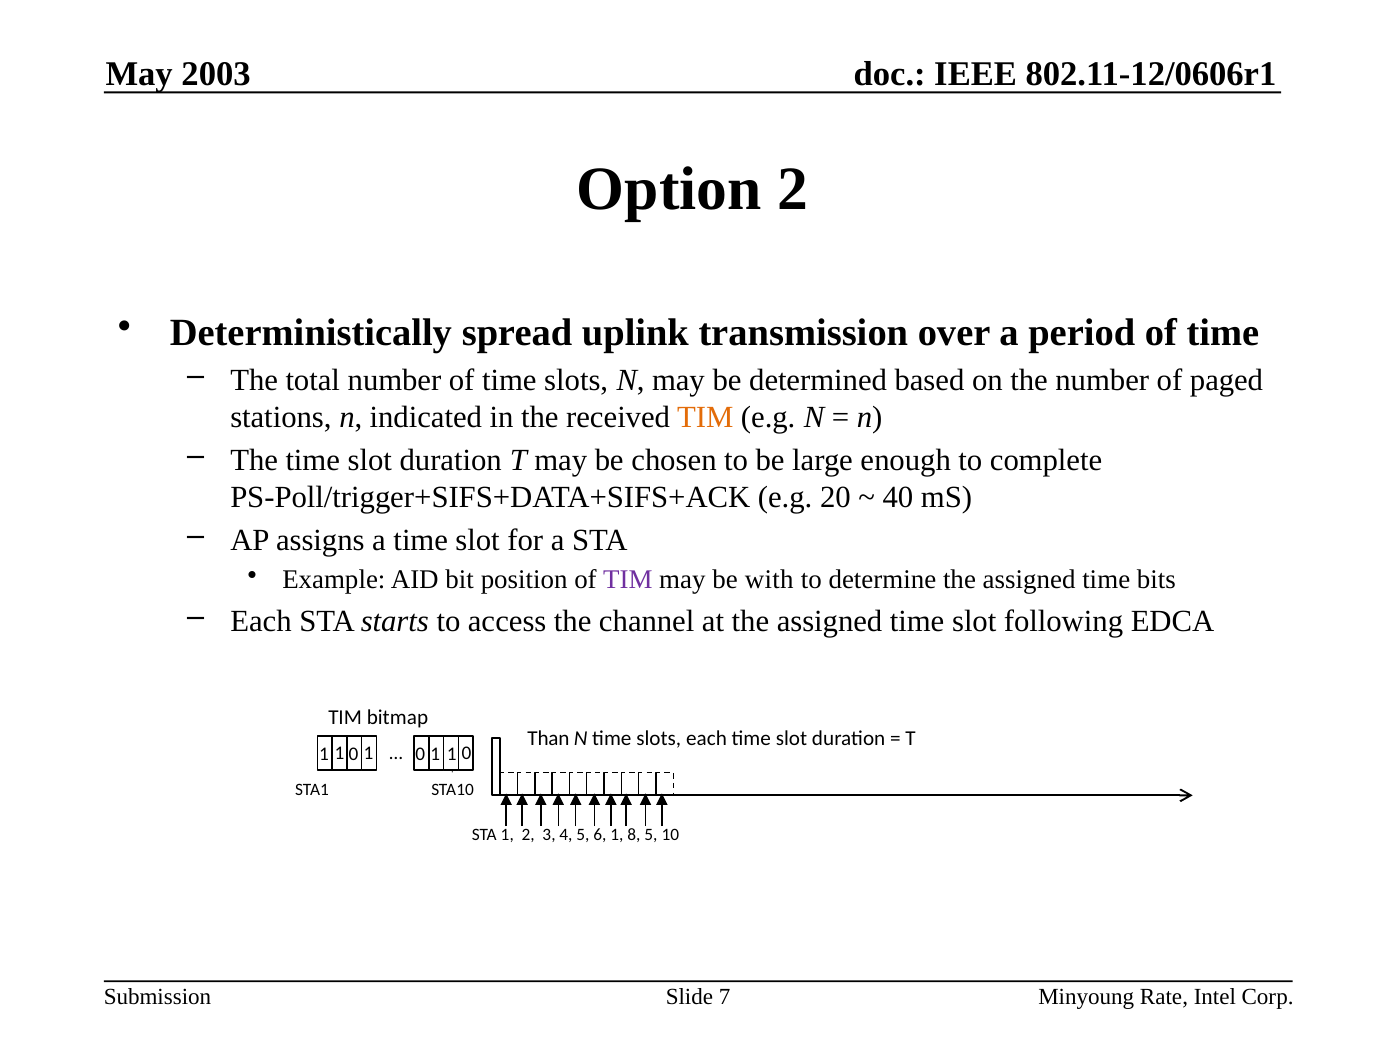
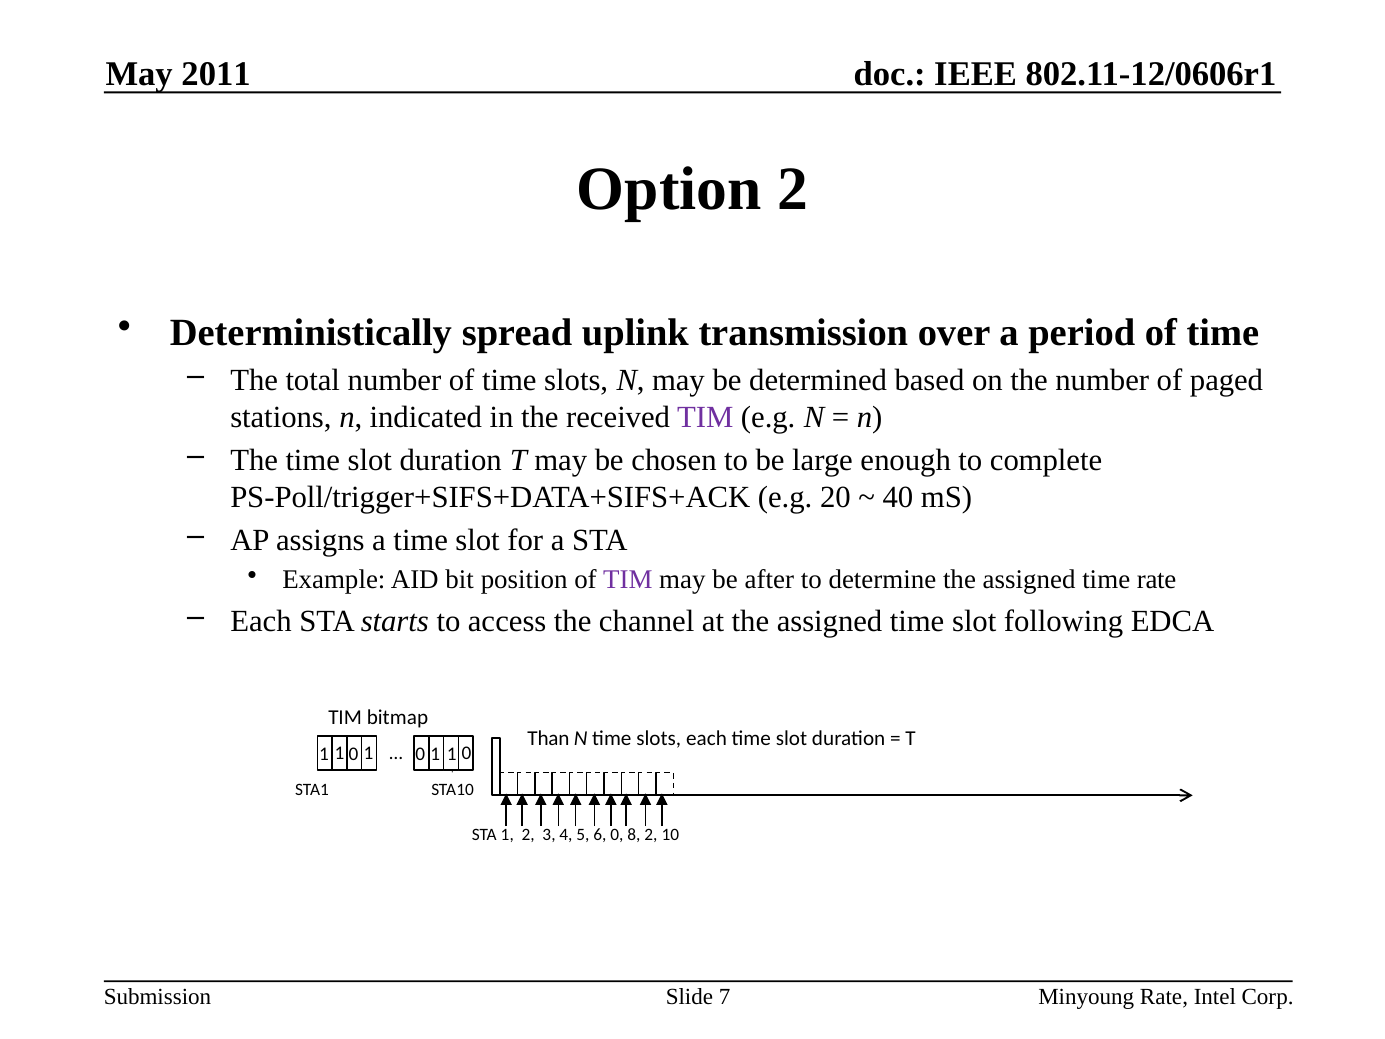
2003: 2003 -> 2011
TIM at (705, 417) colour: orange -> purple
with: with -> after
time bits: bits -> rate
6 1: 1 -> 0
8 5: 5 -> 2
